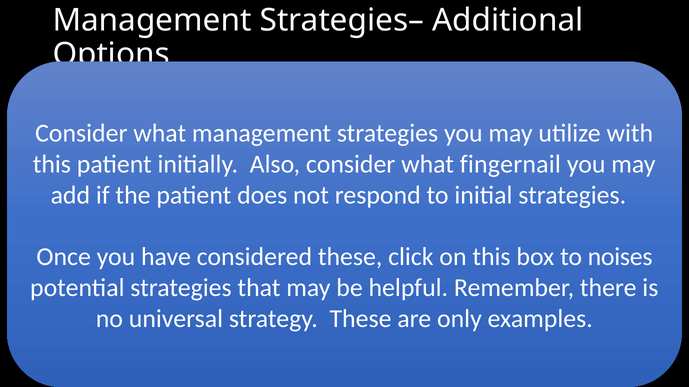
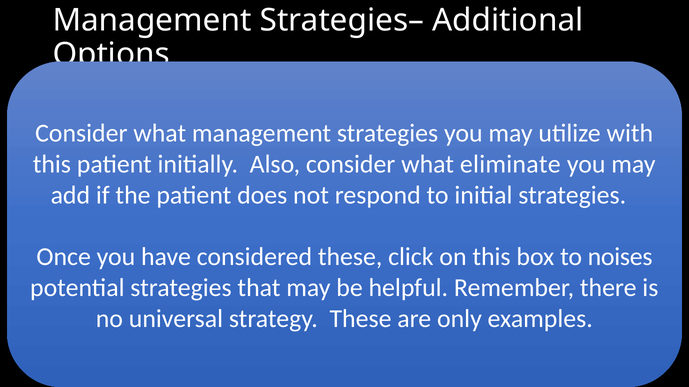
fingernail: fingernail -> eliminate
